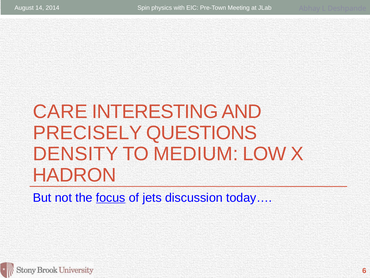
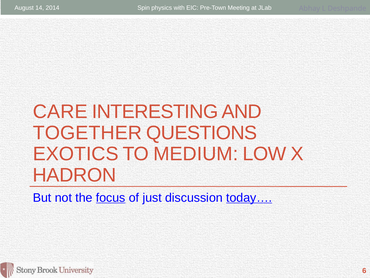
PRECISELY: PRECISELY -> TOGETHER
DENSITY: DENSITY -> EXOTICS
jets: jets -> just
today… underline: none -> present
